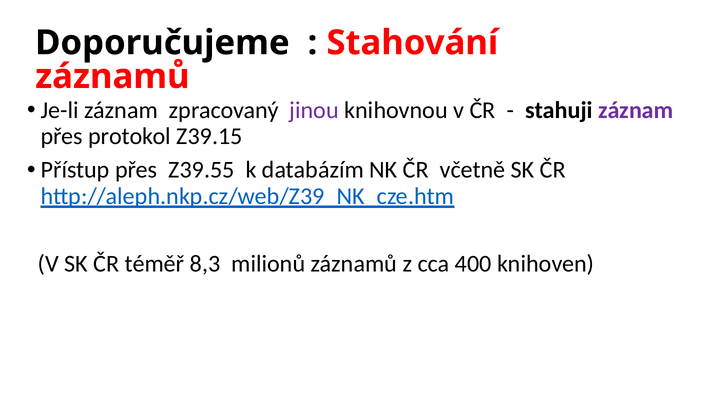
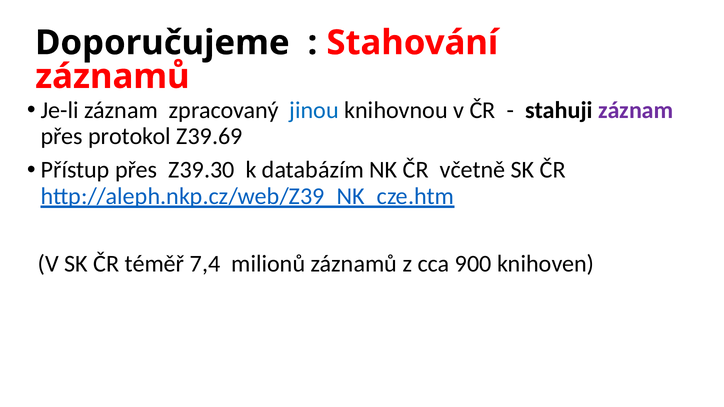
jinou colour: purple -> blue
Z39.15: Z39.15 -> Z39.69
Z39.55: Z39.55 -> Z39.30
8,3: 8,3 -> 7,4
400: 400 -> 900
